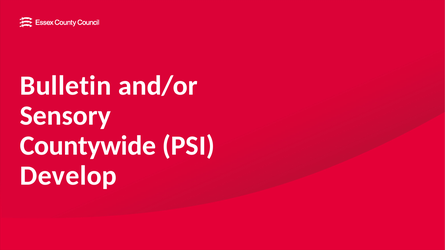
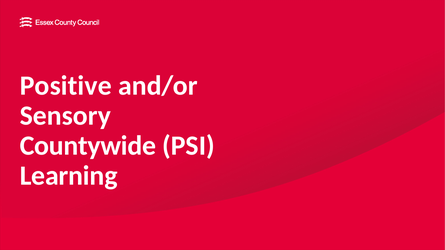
Bulletin: Bulletin -> Positive
Develop: Develop -> Learning
